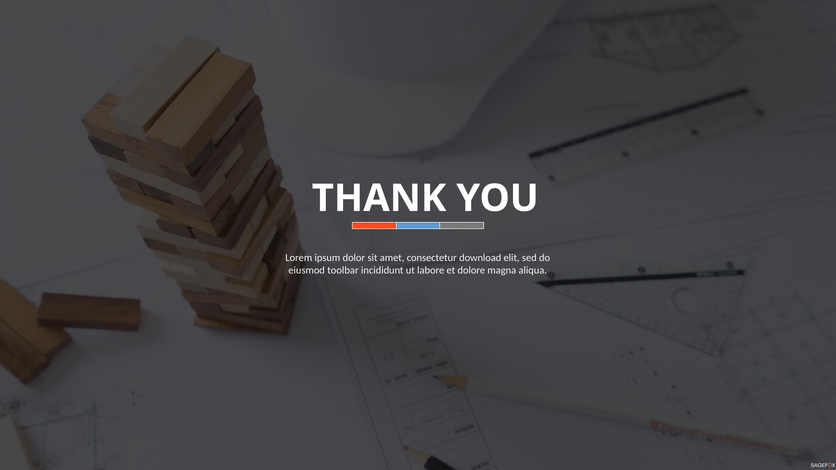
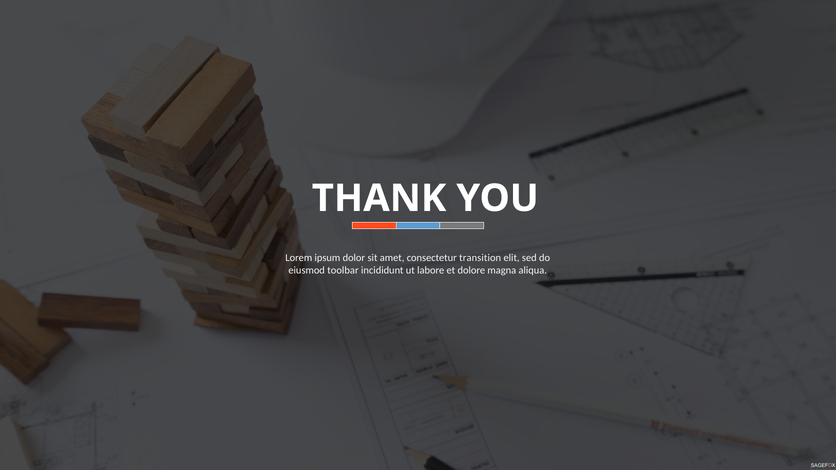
download: download -> transition
